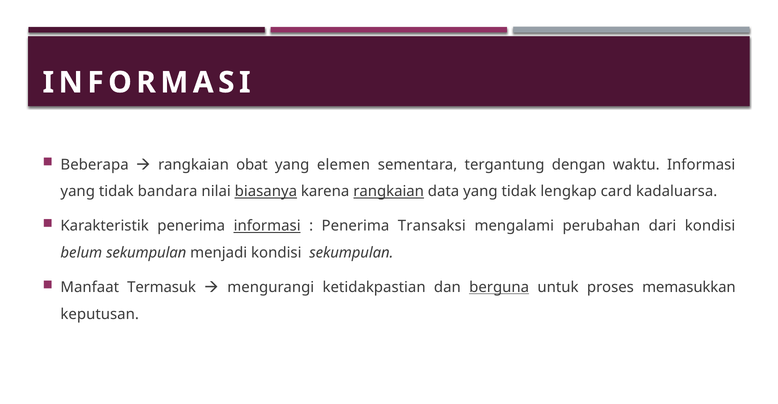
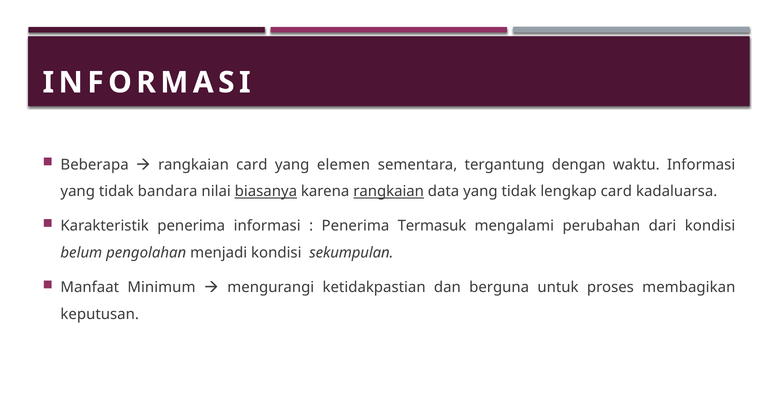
rangkaian obat: obat -> card
informasi at (267, 226) underline: present -> none
Transaksi: Transaksi -> Termasuk
belum sekumpulan: sekumpulan -> pengolahan
Termasuk: Termasuk -> Minimum
berguna underline: present -> none
memasukkan: memasukkan -> membagikan
